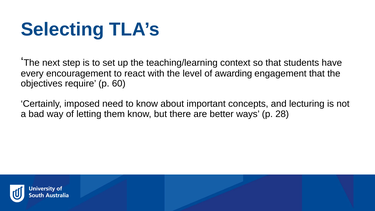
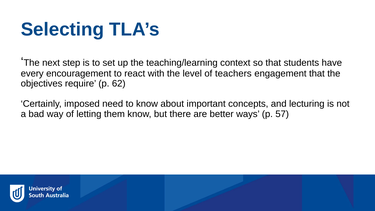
awarding: awarding -> teachers
60: 60 -> 62
28: 28 -> 57
